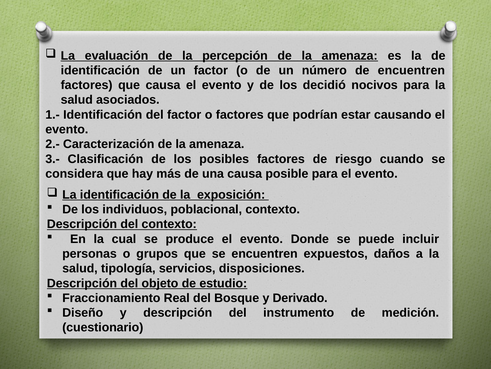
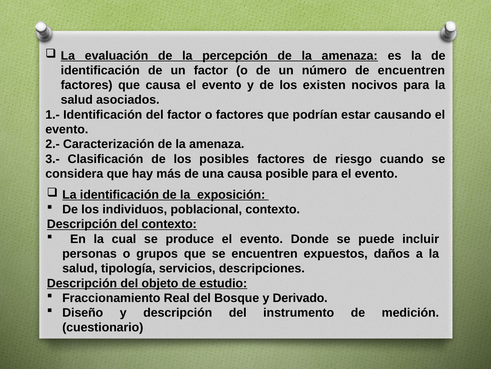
decidió: decidió -> existen
disposiciones: disposiciones -> descripciones
